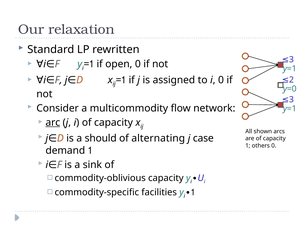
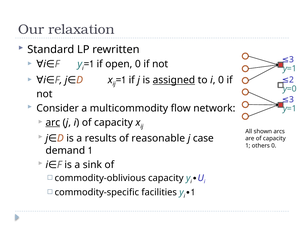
assigned underline: none -> present
should: should -> results
alternating: alternating -> reasonable
